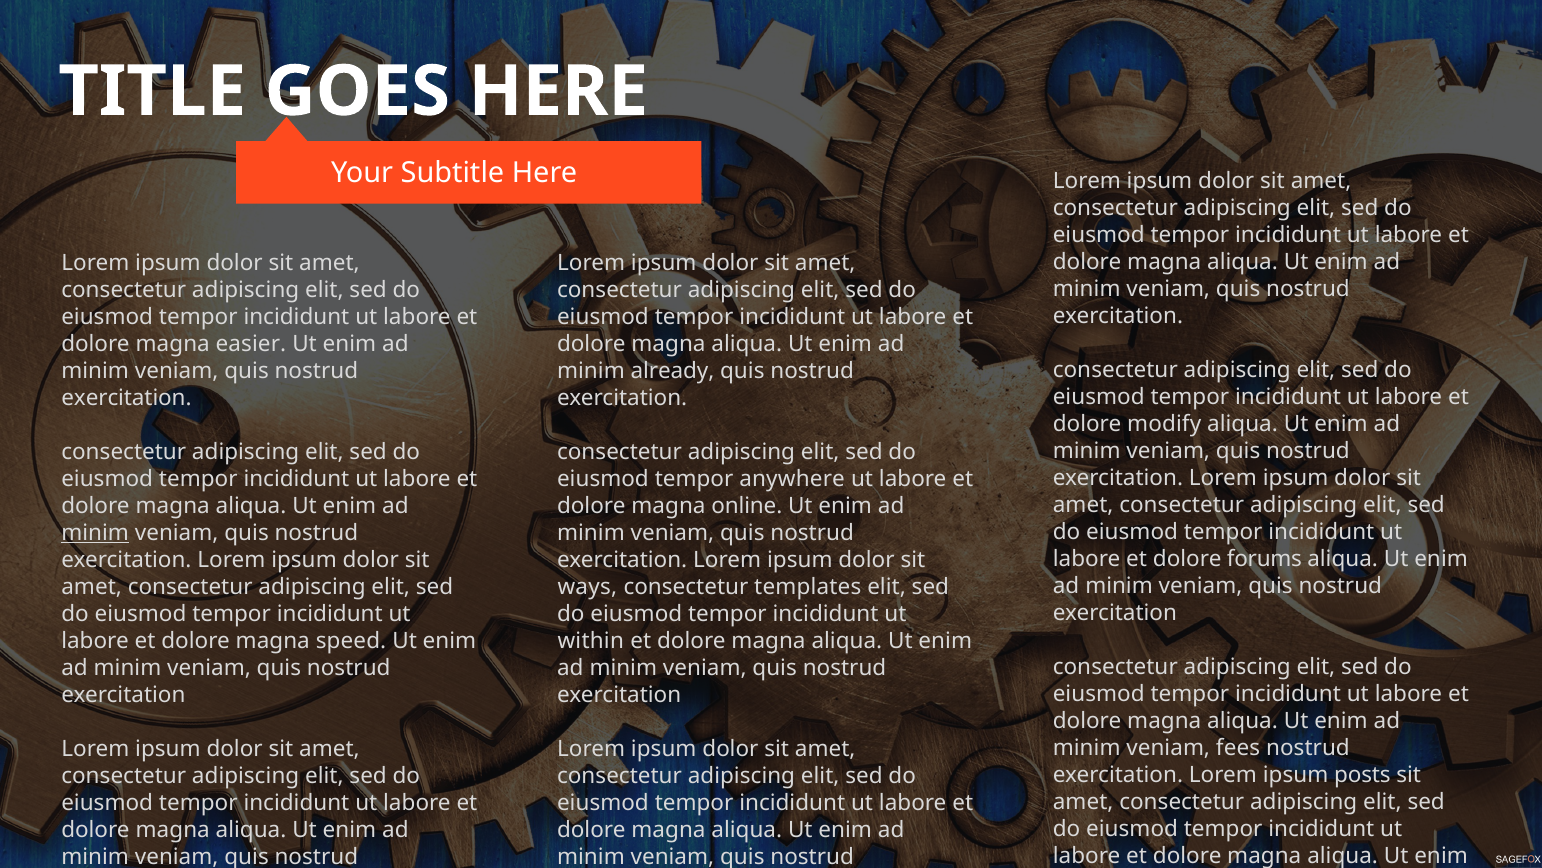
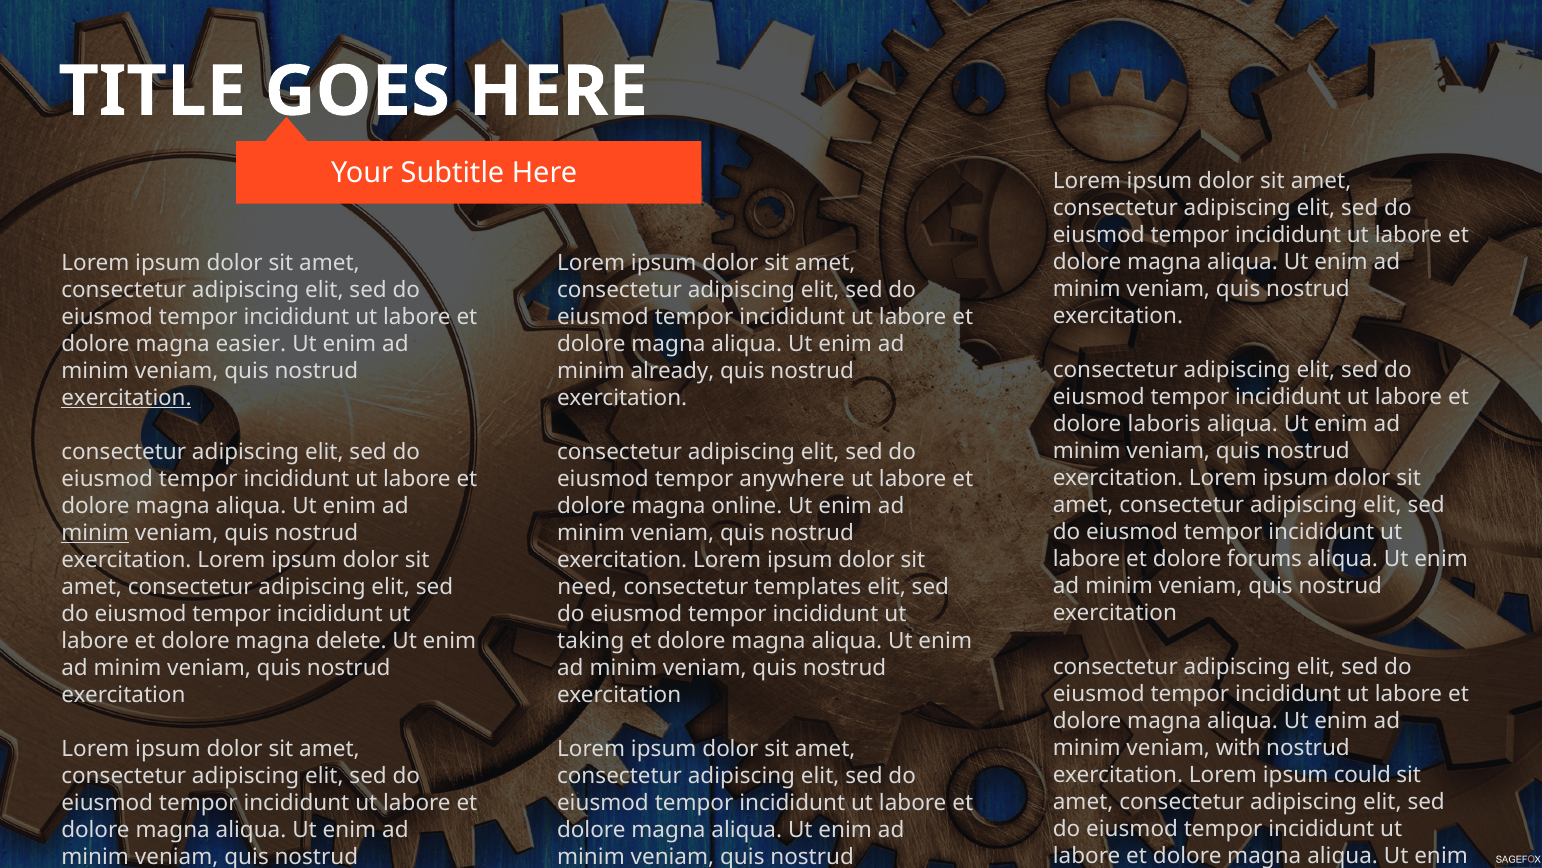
exercitation at (126, 398) underline: none -> present
modify: modify -> laboris
ways: ways -> need
speed: speed -> delete
within: within -> taking
fees: fees -> with
posts: posts -> could
